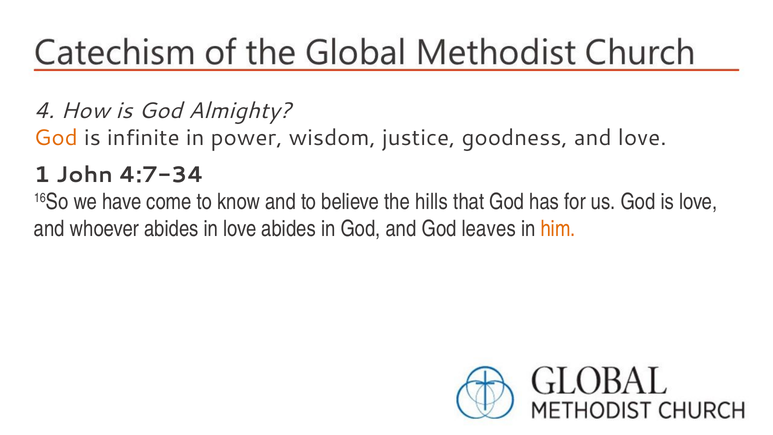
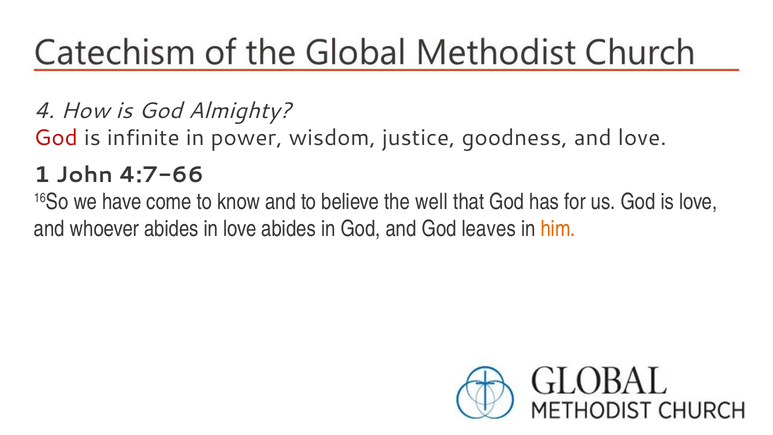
God at (56, 138) colour: orange -> red
4:7-34: 4:7-34 -> 4:7-66
hills: hills -> well
